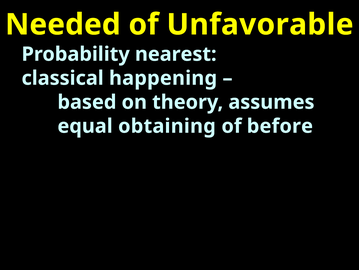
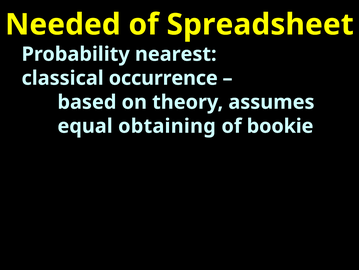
Unfavorable: Unfavorable -> Spreadsheet
happening: happening -> occurrence
before: before -> bookie
